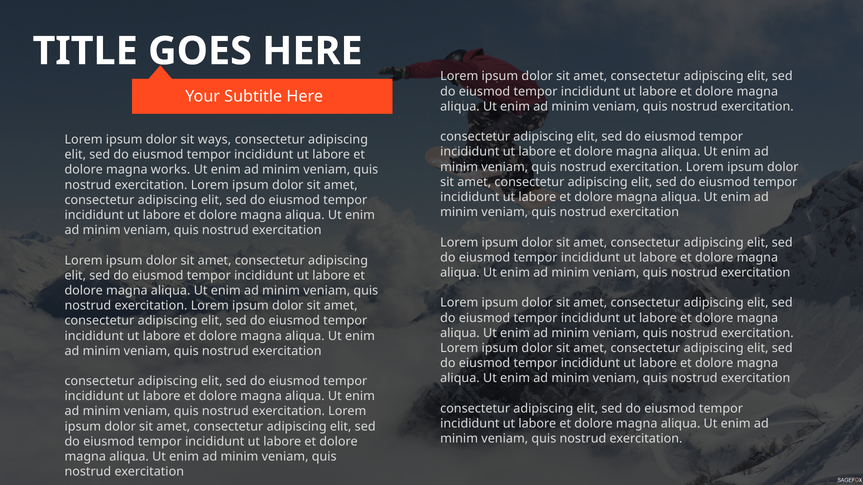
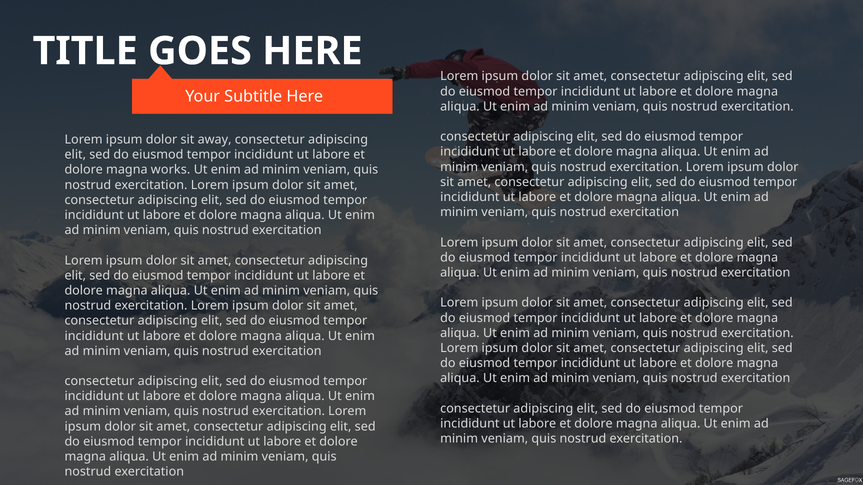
ways: ways -> away
